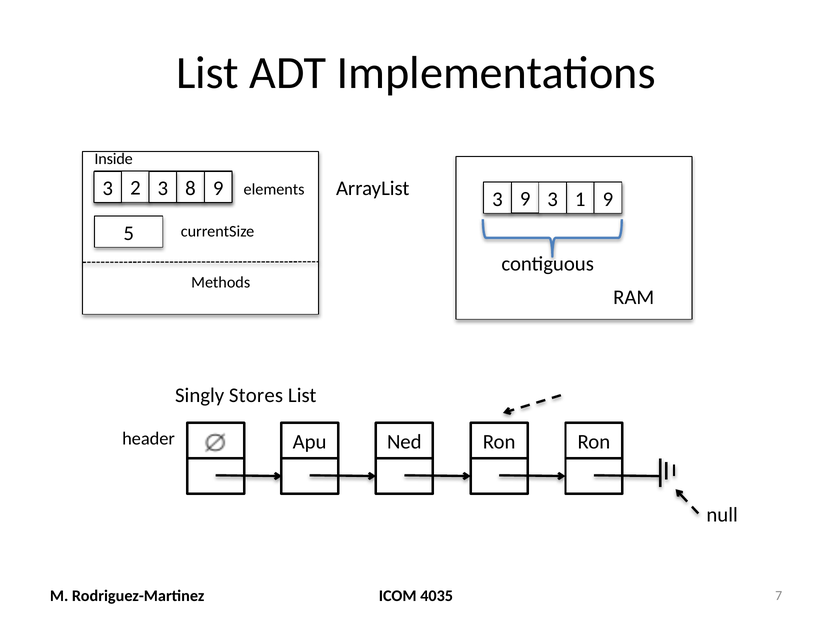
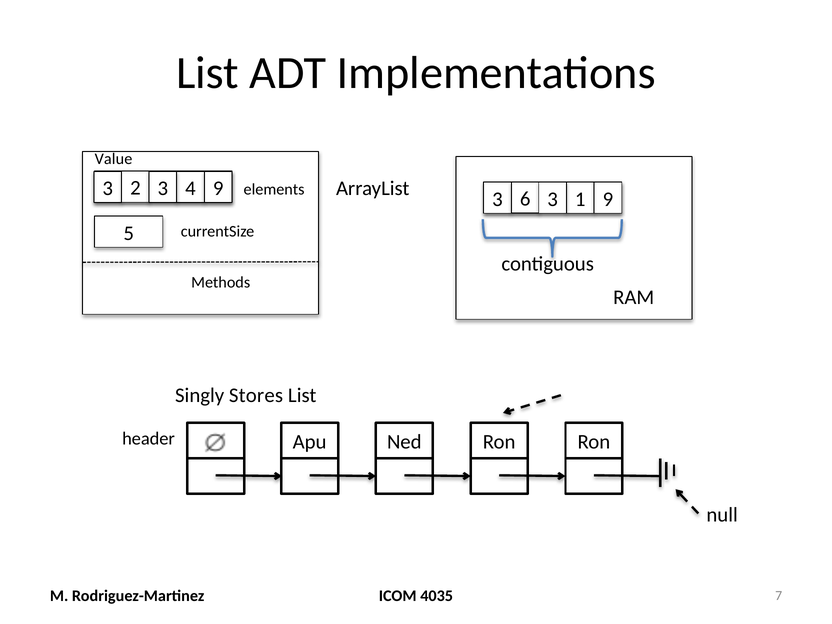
Inside: Inside -> Value
8: 8 -> 4
9 at (525, 199): 9 -> 6
